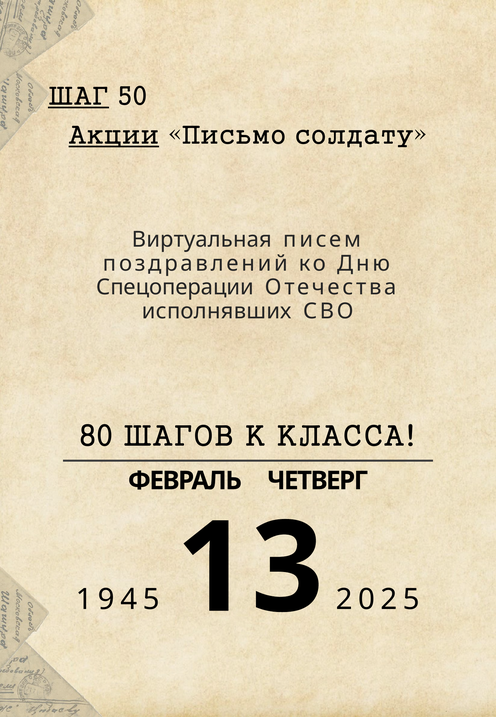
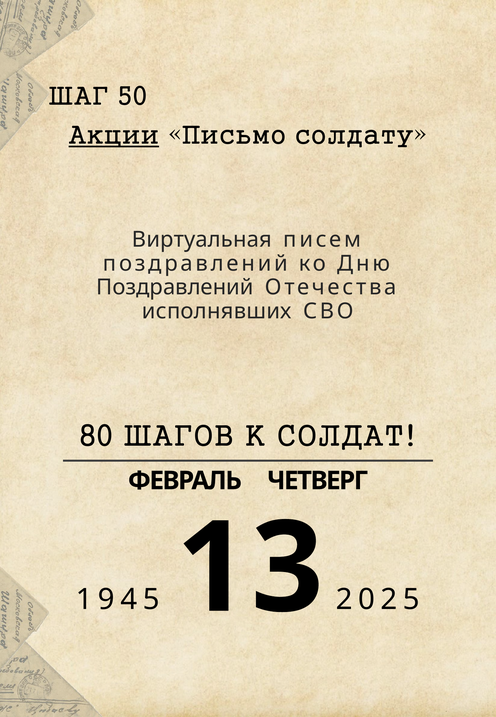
ШАГ underline: present -> none
Спецоперации at (175, 287): Спецоперации -> Поздравлений
КЛАССА: КЛАССА -> СОЛДАТ
